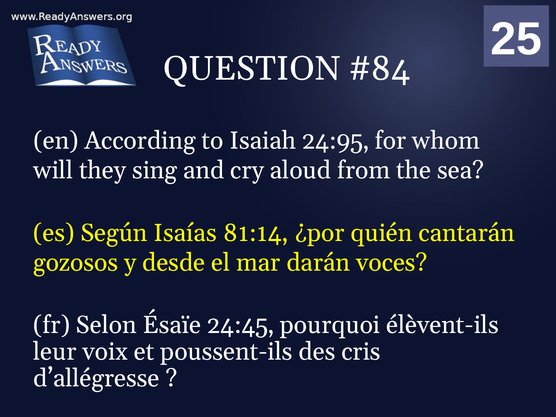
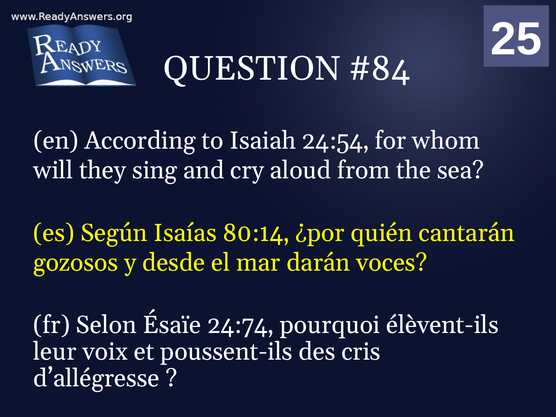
24:95: 24:95 -> 24:54
81:14: 81:14 -> 80:14
24:45: 24:45 -> 24:74
